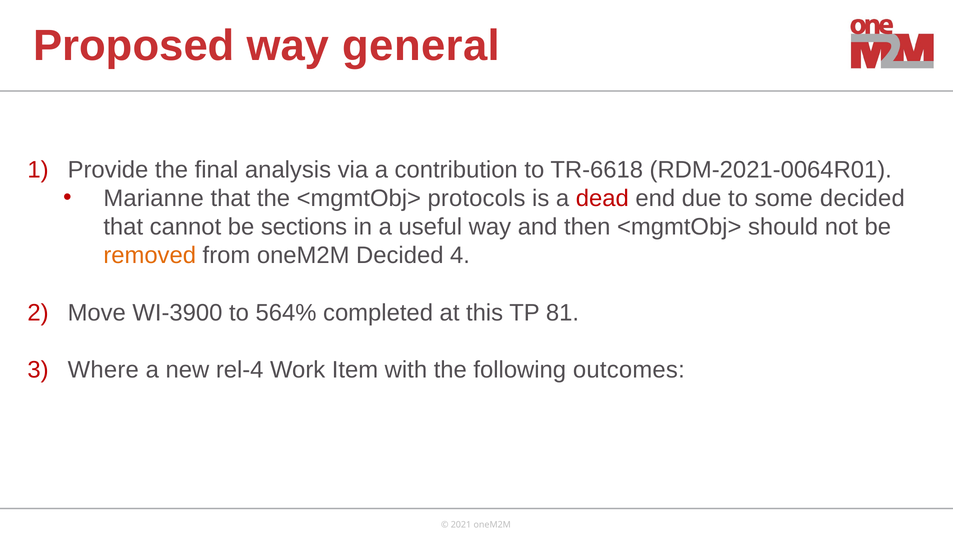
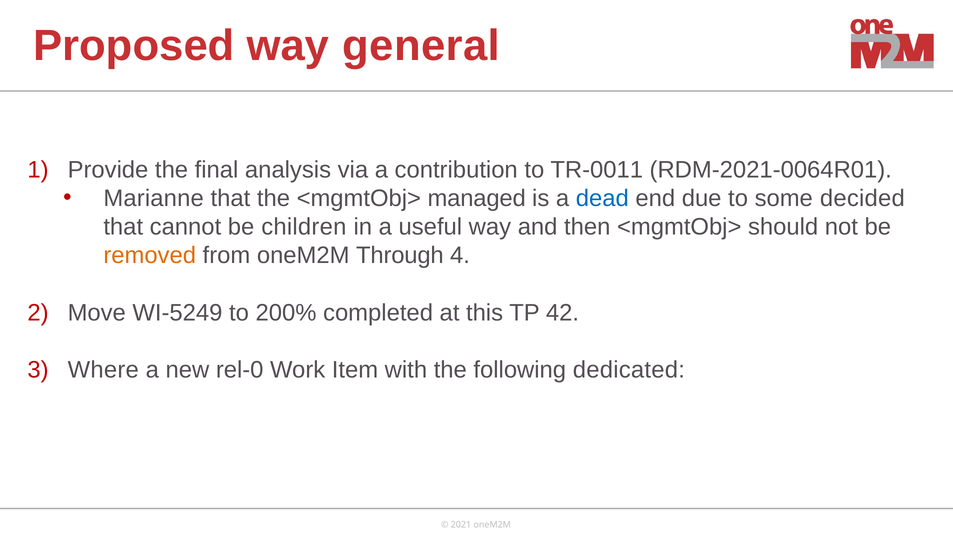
TR-6618: TR-6618 -> TR-0011
protocols: protocols -> managed
dead colour: red -> blue
sections: sections -> children
oneM2M Decided: Decided -> Through
WI-3900: WI-3900 -> WI-5249
564%: 564% -> 200%
81: 81 -> 42
rel-4: rel-4 -> rel-0
outcomes: outcomes -> dedicated
